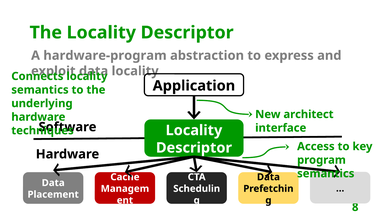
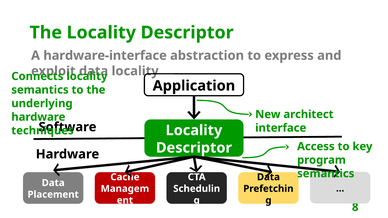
hardware-program: hardware-program -> hardware-interface
